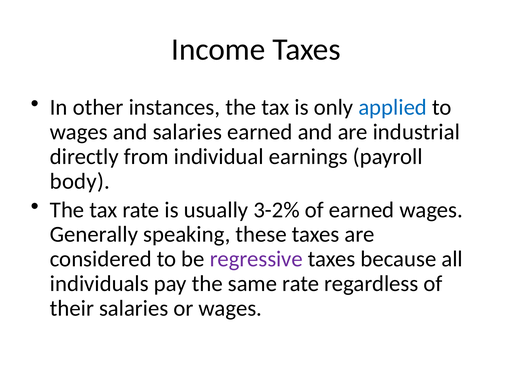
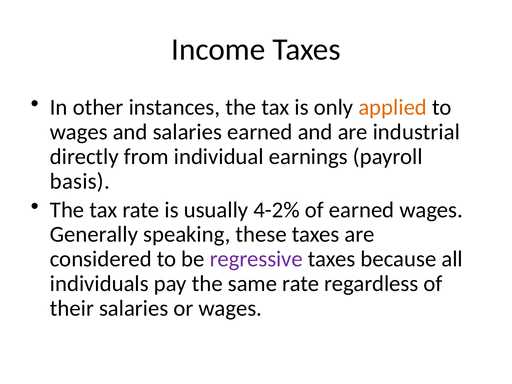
applied colour: blue -> orange
body: body -> basis
3-2%: 3-2% -> 4-2%
